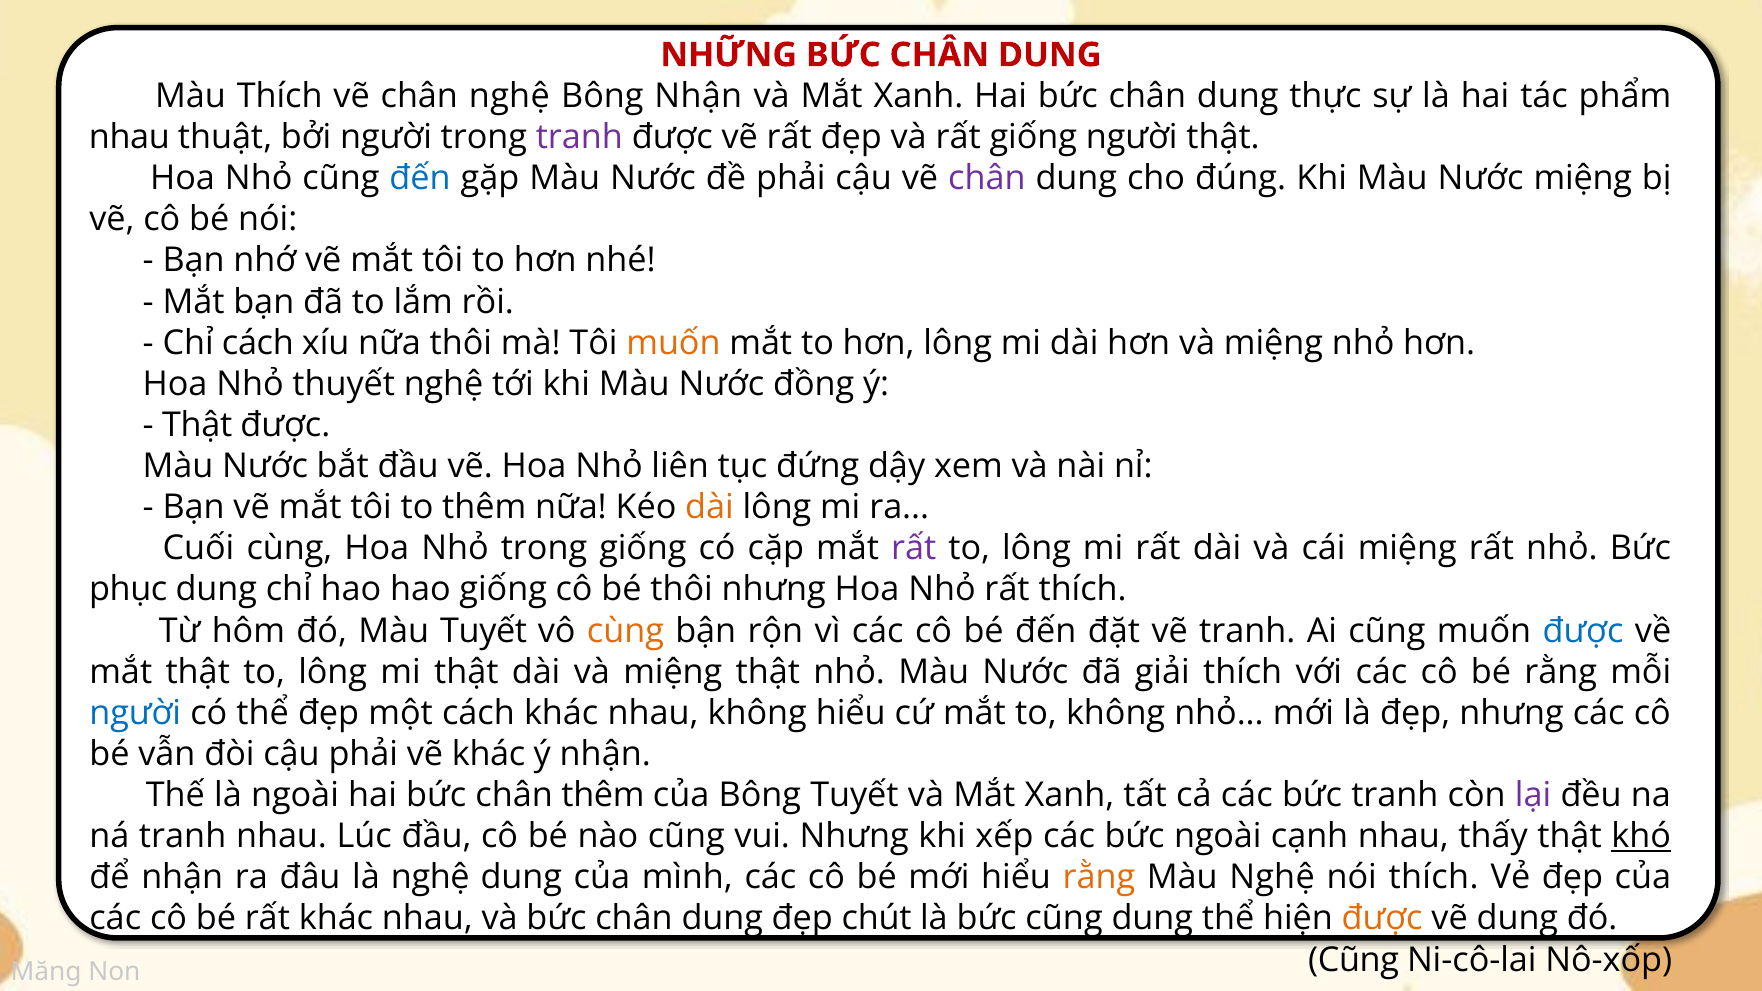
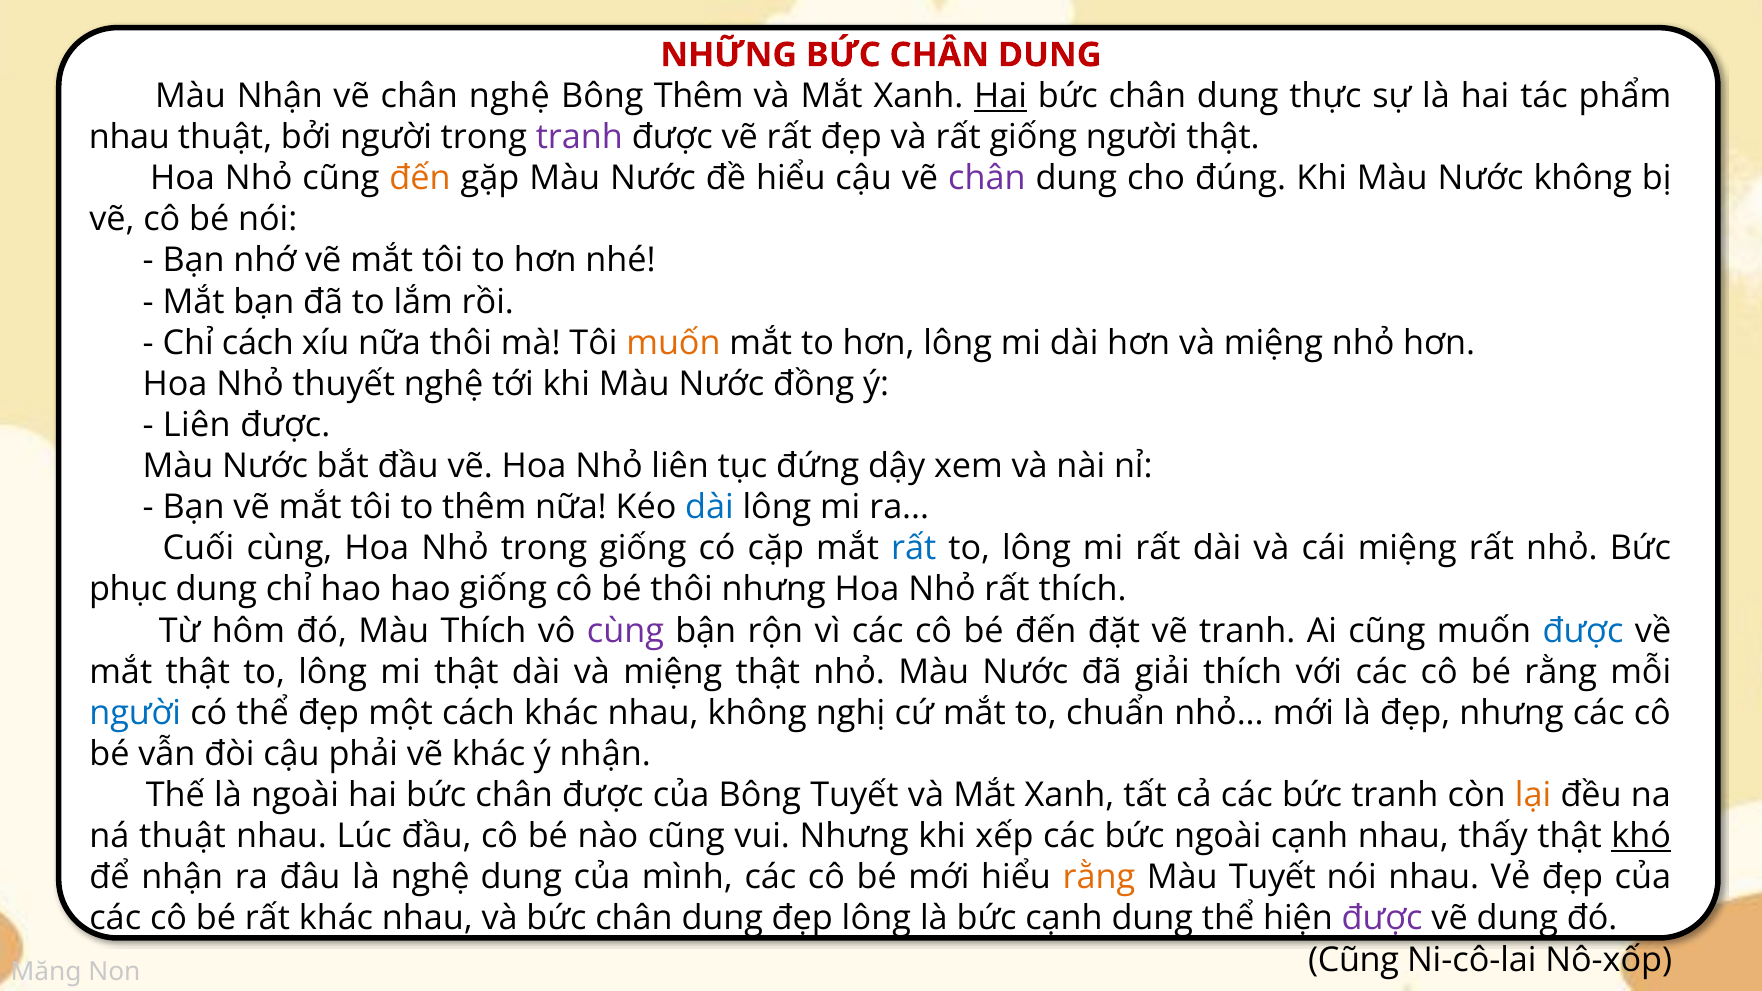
Màu Thích: Thích -> Nhận
Bông Nhận: Nhận -> Thêm
Hai at (1001, 96) underline: none -> present
đến at (420, 178) colour: blue -> orange
đề phải: phải -> hiểu
Nước miệng: miệng -> không
Thật at (197, 425): Thật -> Liên
dài at (709, 507) colour: orange -> blue
rất at (914, 549) colour: purple -> blue
Màu Tuyết: Tuyết -> Thích
cùng at (625, 631) colour: orange -> purple
không hiểu: hiểu -> nghị
to không: không -> chuẩn
chân thêm: thêm -> được
lại colour: purple -> orange
ná tranh: tranh -> thuật
Màu Nghệ: Nghệ -> Tuyết
nói thích: thích -> nhau
đẹp chút: chút -> lông
bức cũng: cũng -> cạnh
được at (1382, 919) colour: orange -> purple
